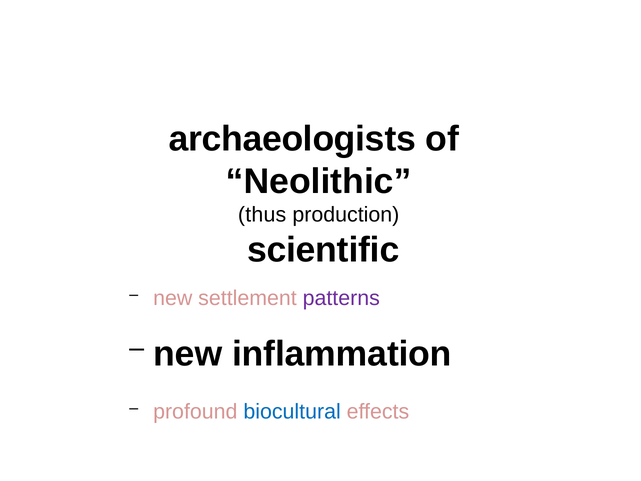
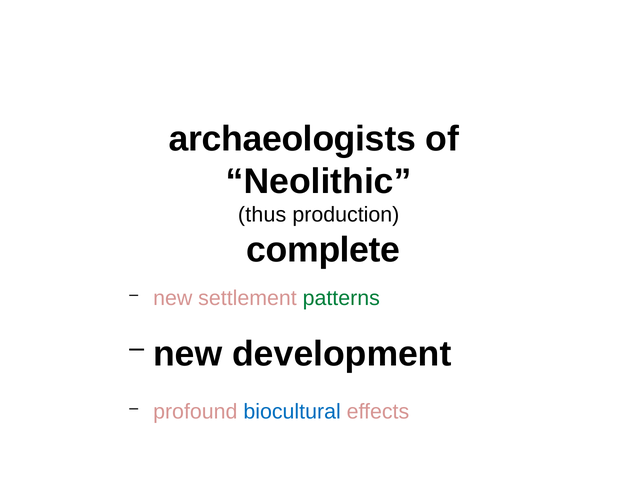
scientific: scientific -> complete
patterns colour: purple -> green
inflammation: inflammation -> development
